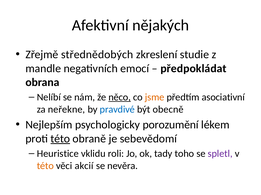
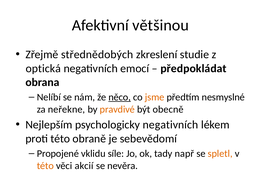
nějakých: nějakých -> většinou
mandle: mandle -> optická
asociativní: asociativní -> nesmyslné
pravdivé colour: blue -> orange
psychologicky porozumění: porozumění -> negativních
této at (60, 139) underline: present -> none
Heuristice: Heuristice -> Propojené
roli: roli -> síle
toho: toho -> např
spletl colour: purple -> orange
